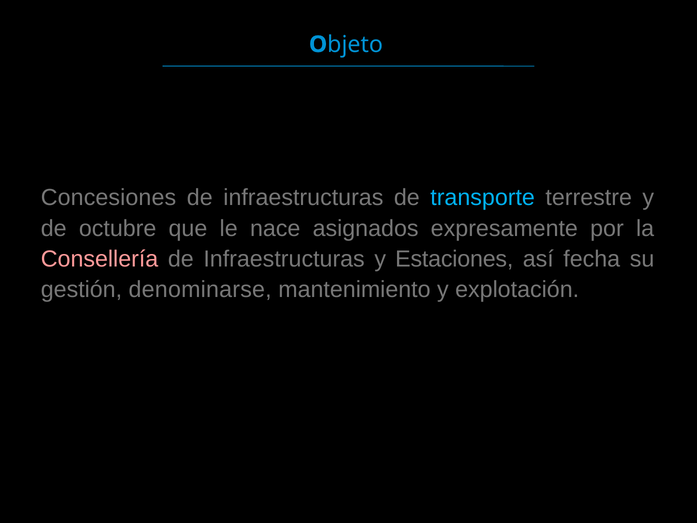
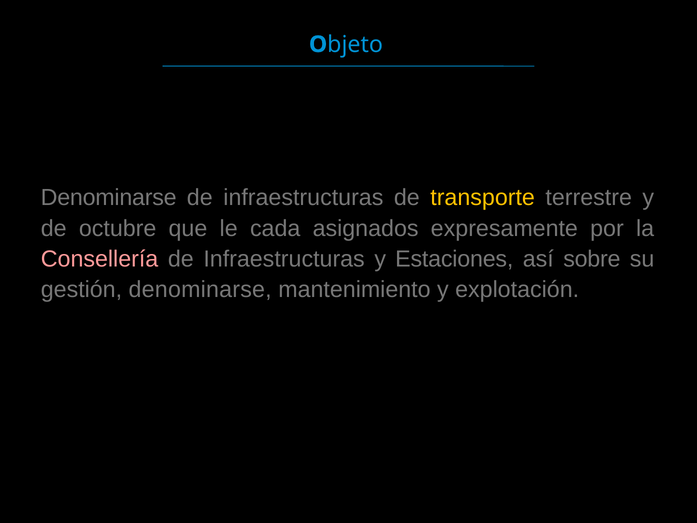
Concesiones at (108, 198): Concesiones -> Denominarse
transporte colour: light blue -> yellow
nace: nace -> cada
fecha: fecha -> sobre
